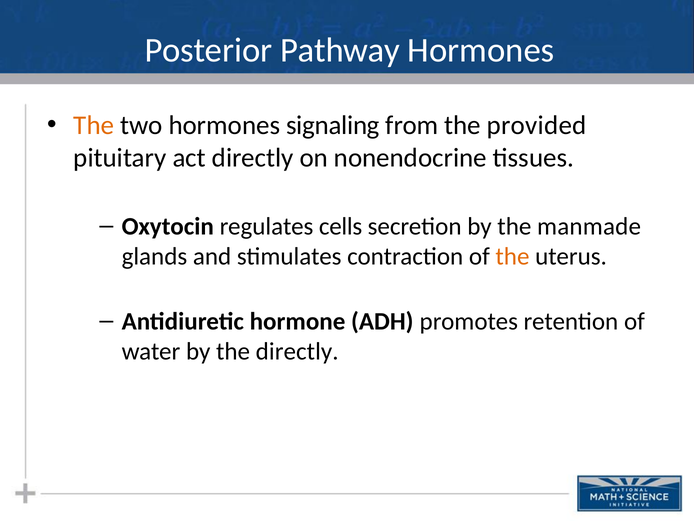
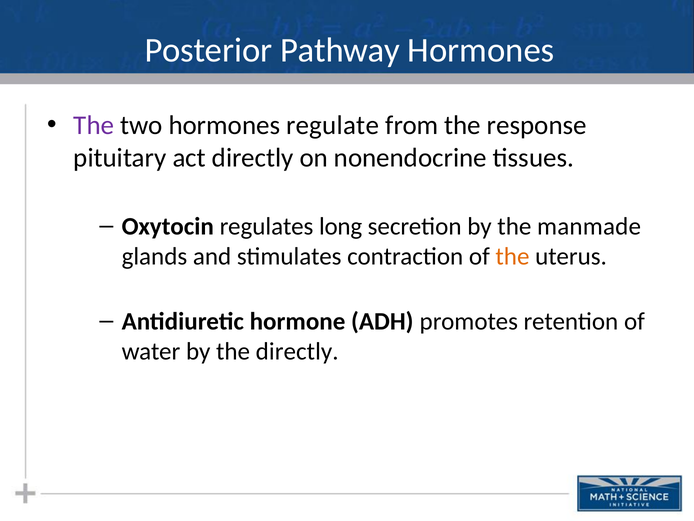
The at (94, 125) colour: orange -> purple
signaling: signaling -> regulate
provided: provided -> response
cells: cells -> long
